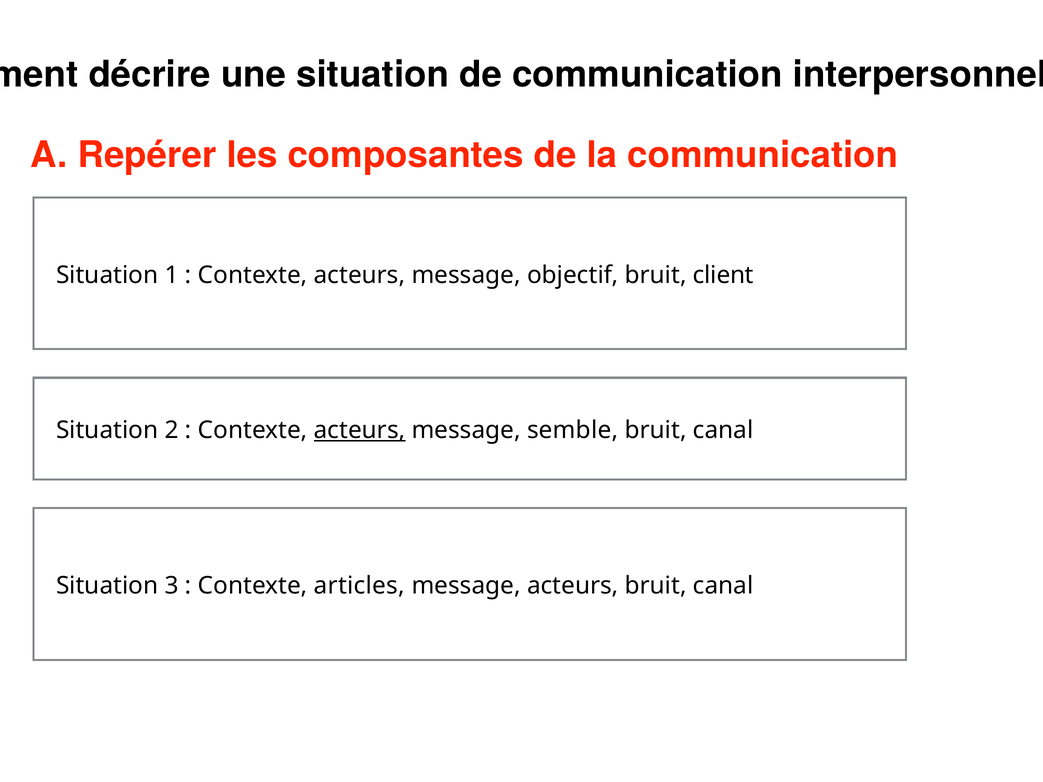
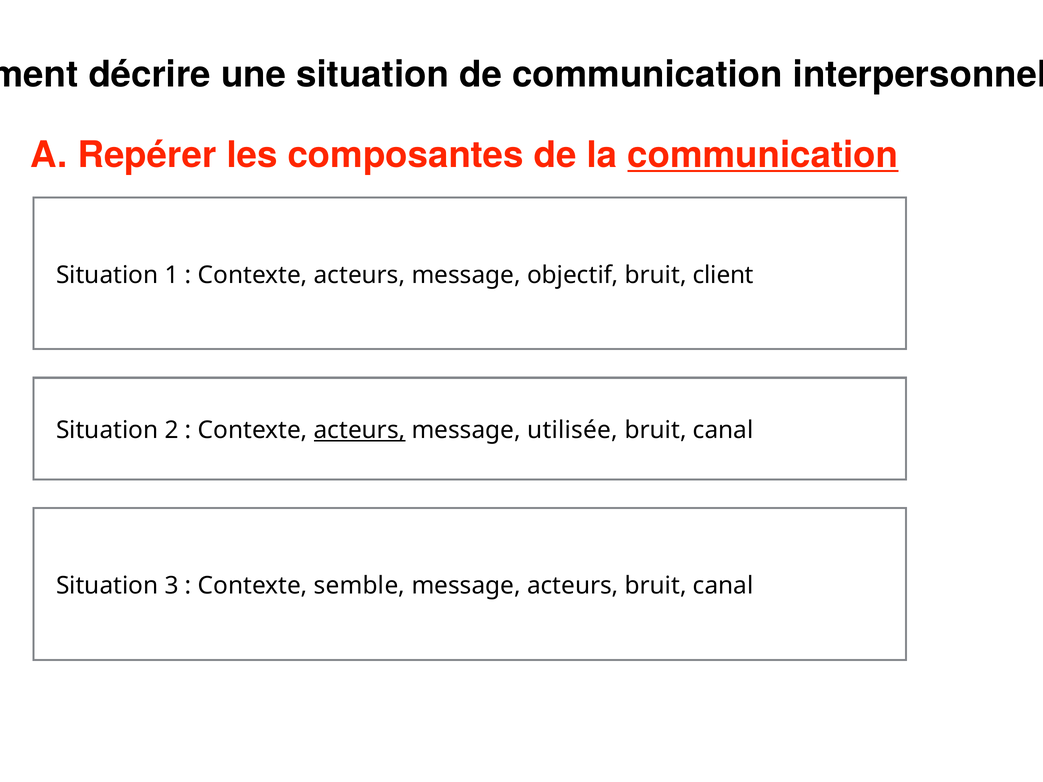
communication at (763, 155) underline: none -> present
semble: semble -> utilisée
articles: articles -> semble
